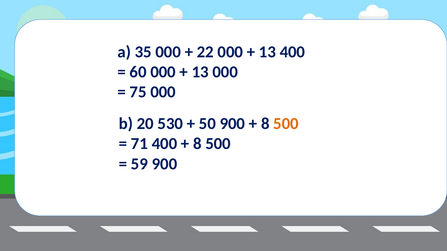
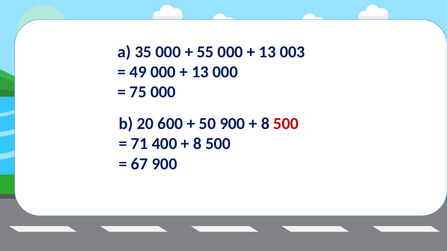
22: 22 -> 55
13 400: 400 -> 003
60: 60 -> 49
530: 530 -> 600
500 at (286, 124) colour: orange -> red
59: 59 -> 67
